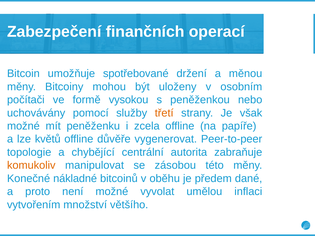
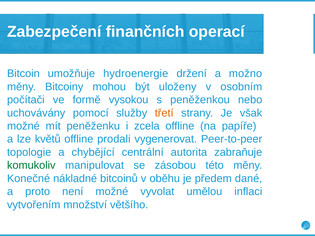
spotřebované: spotřebované -> hydroenergie
měnou: měnou -> možno
důvěře: důvěře -> prodali
komukoliv colour: orange -> green
